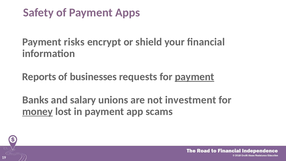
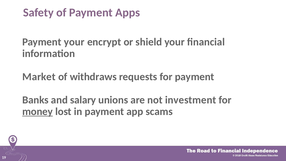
Payment risks: risks -> your
Reports: Reports -> Market
businesses: businesses -> withdraws
payment at (195, 77) underline: present -> none
